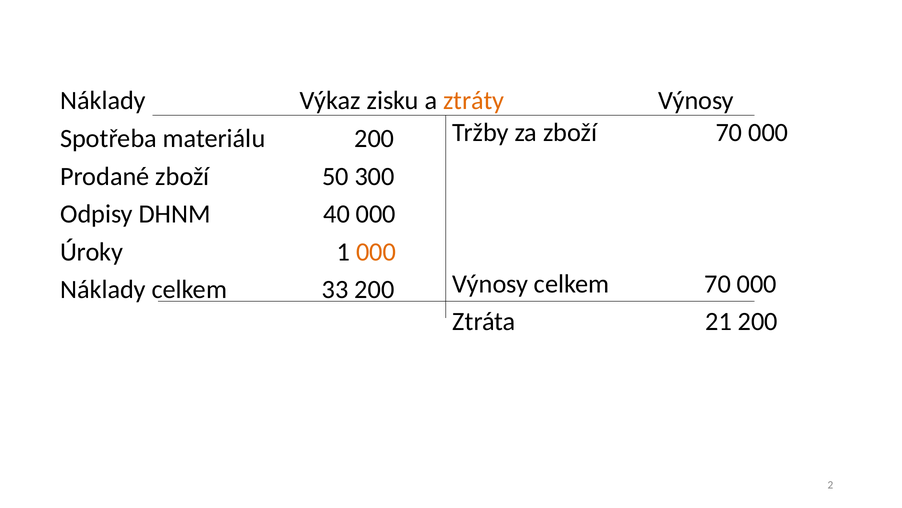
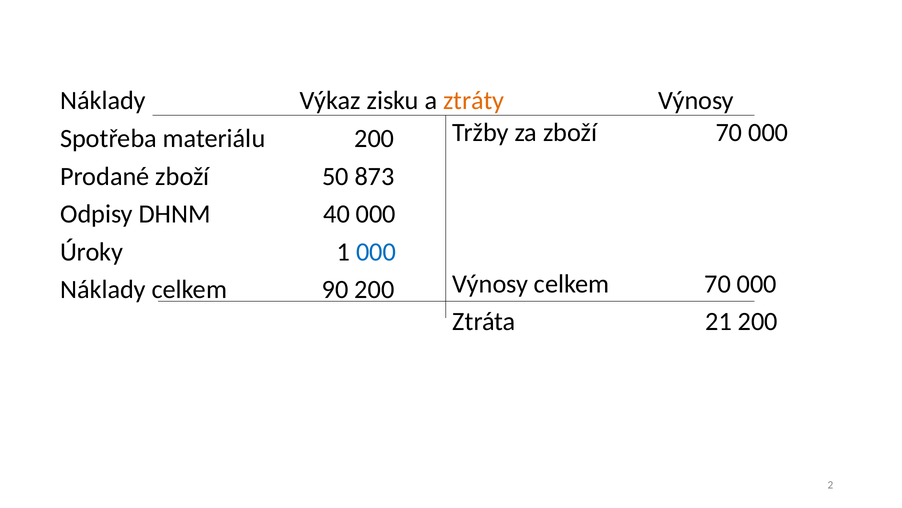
300: 300 -> 873
000 at (376, 252) colour: orange -> blue
33: 33 -> 90
